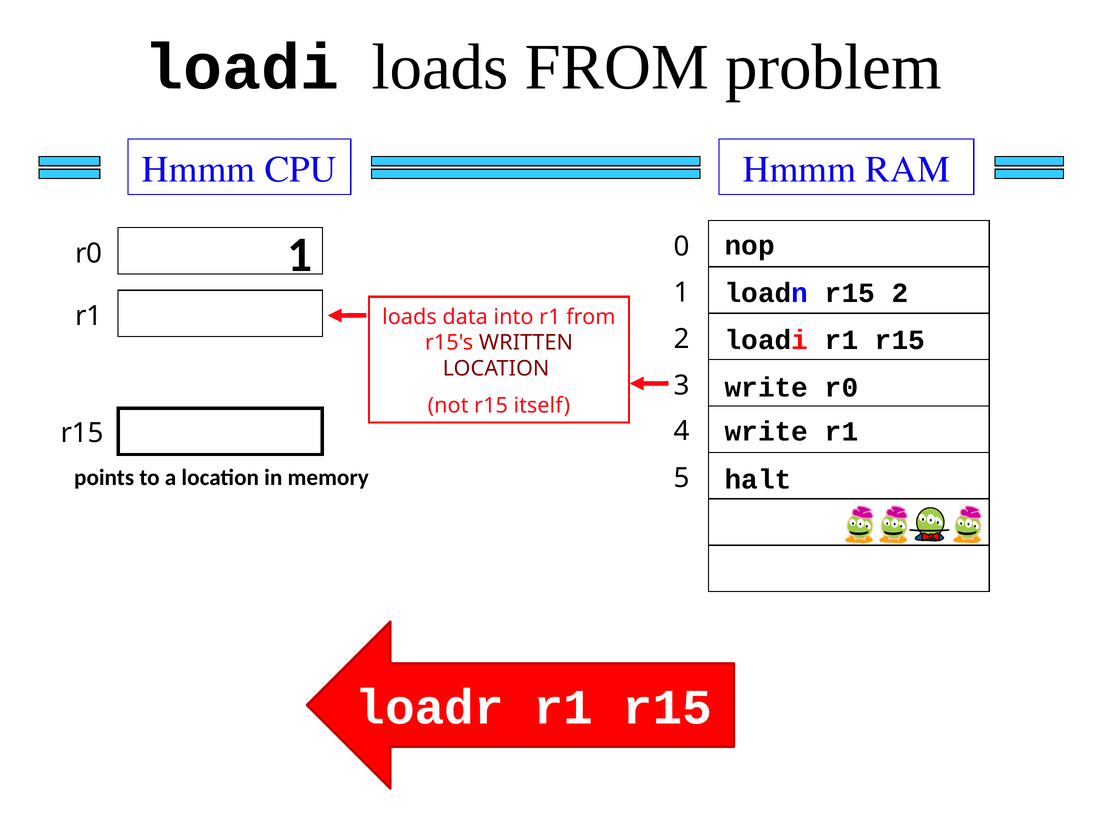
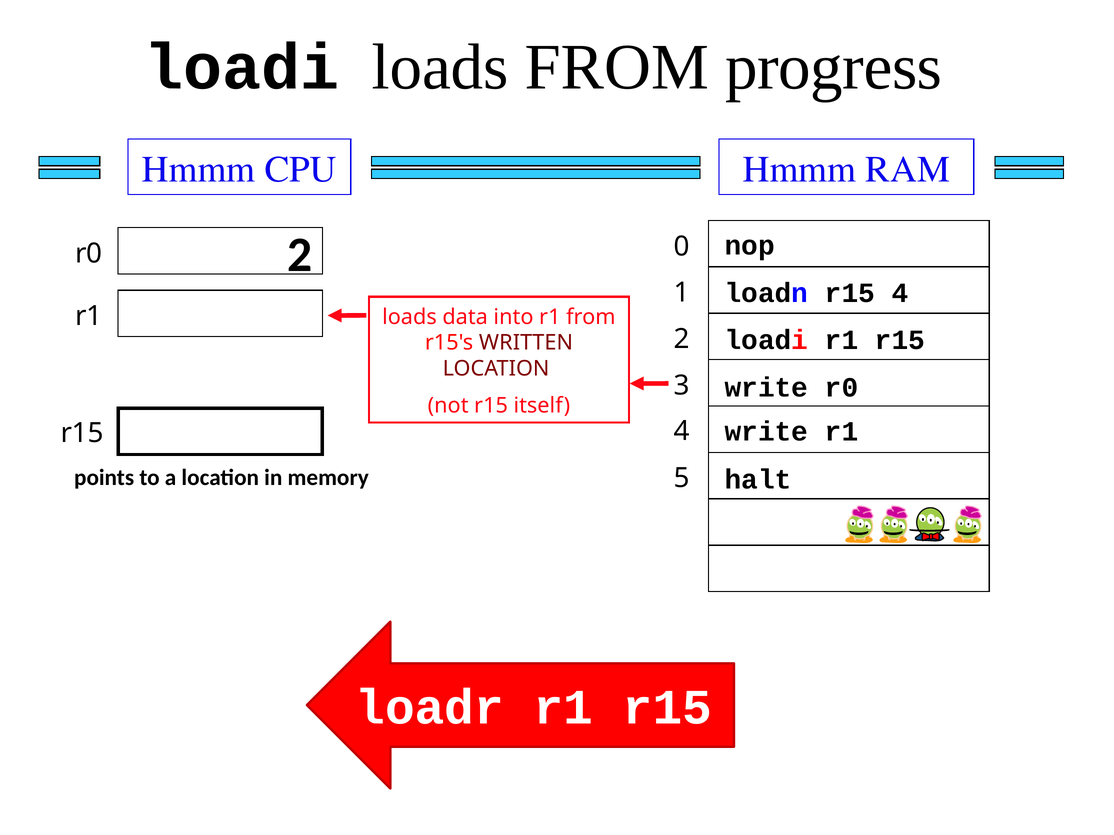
problem: problem -> progress
r0 1: 1 -> 2
r15 2: 2 -> 4
